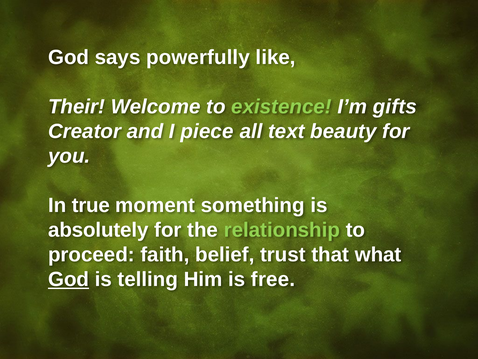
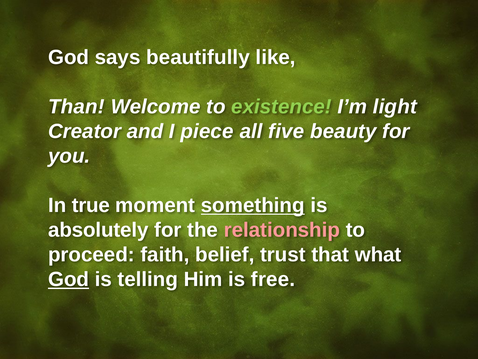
powerfully: powerfully -> beautifully
Their: Their -> Than
gifts: gifts -> light
text: text -> five
something underline: none -> present
relationship colour: light green -> pink
